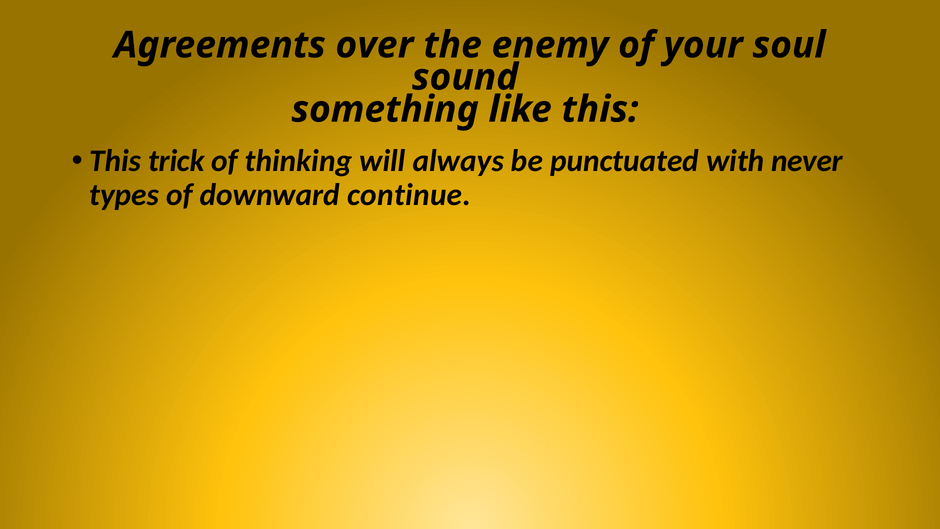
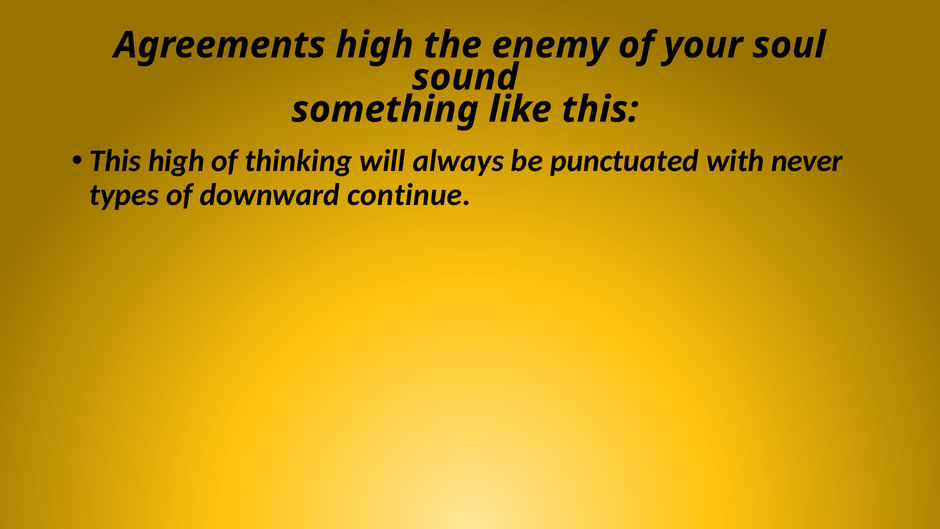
Agreements over: over -> high
This trick: trick -> high
